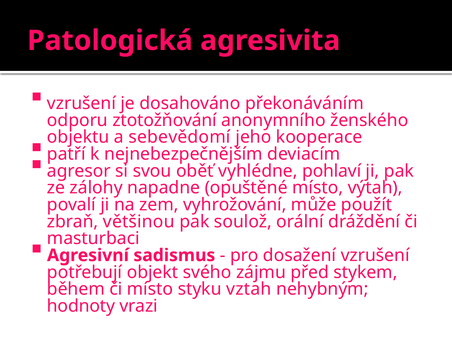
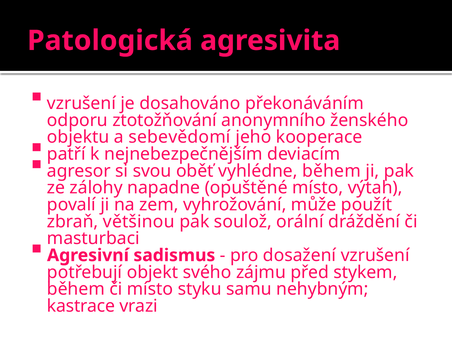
vyhlédne pohlaví: pohlaví -> během
vztah: vztah -> samu
hodnoty: hodnoty -> kastrace
